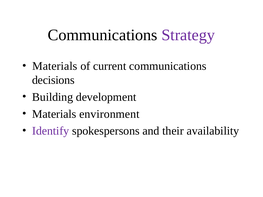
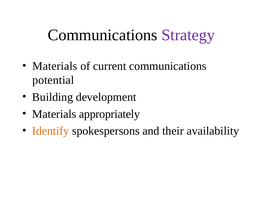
decisions: decisions -> potential
environment: environment -> appropriately
Identify colour: purple -> orange
